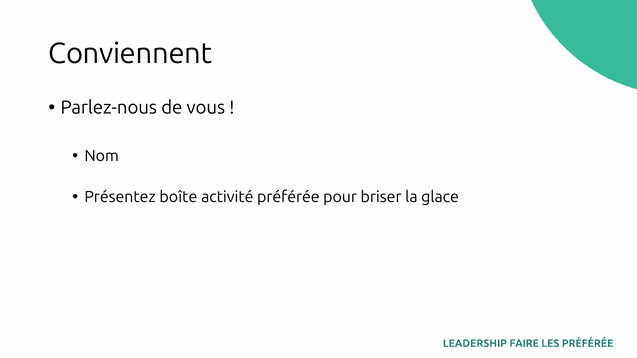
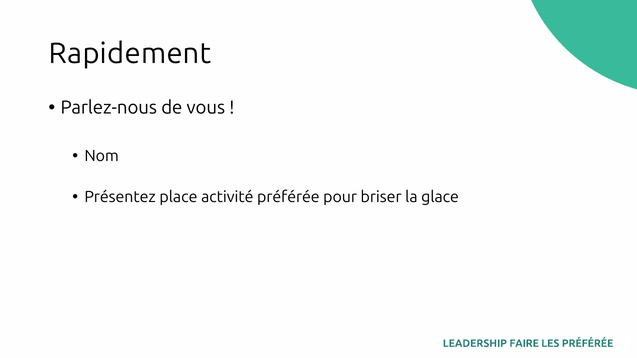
Conviennent: Conviennent -> Rapidement
boîte: boîte -> place
